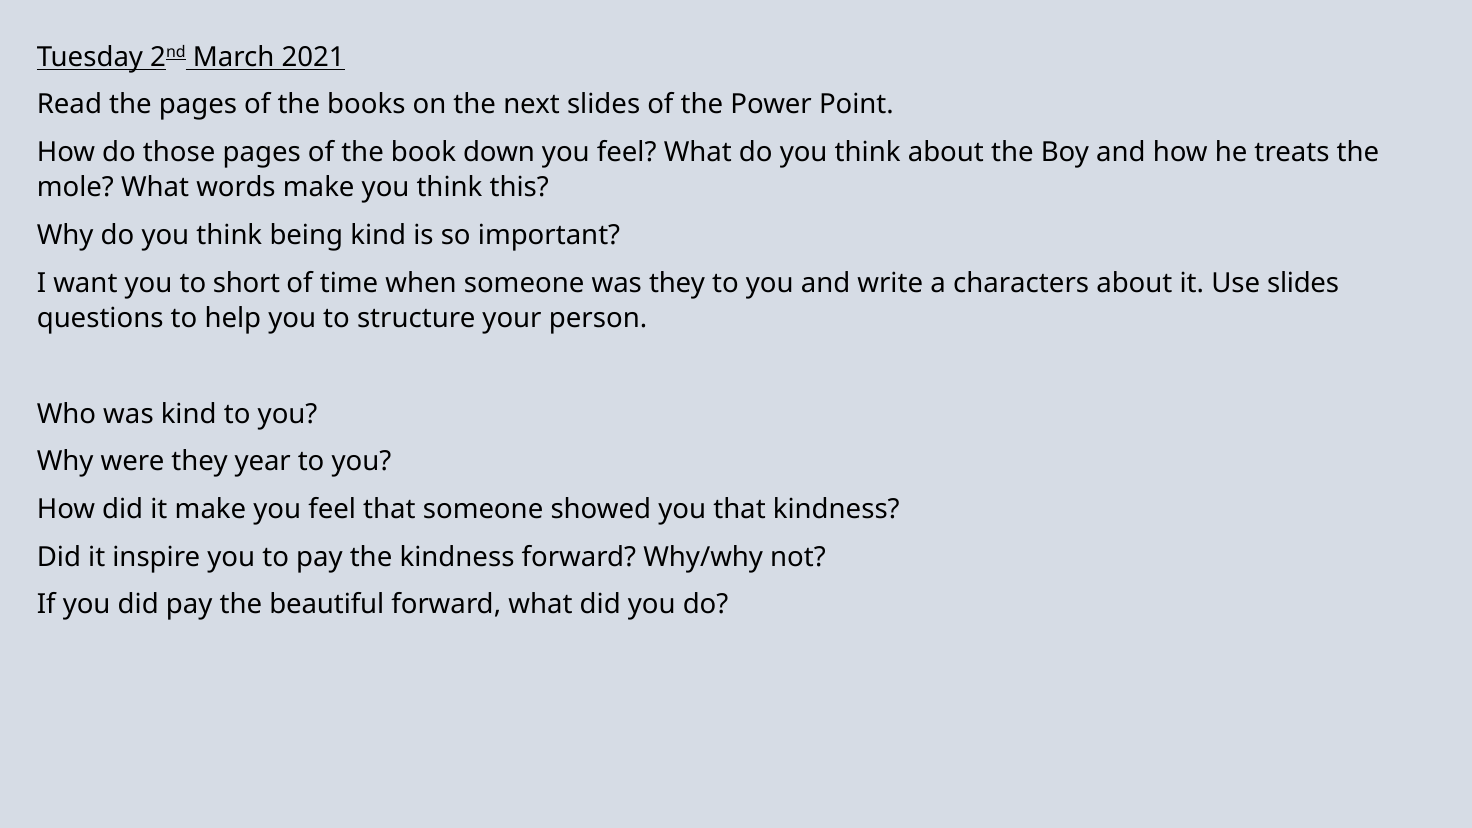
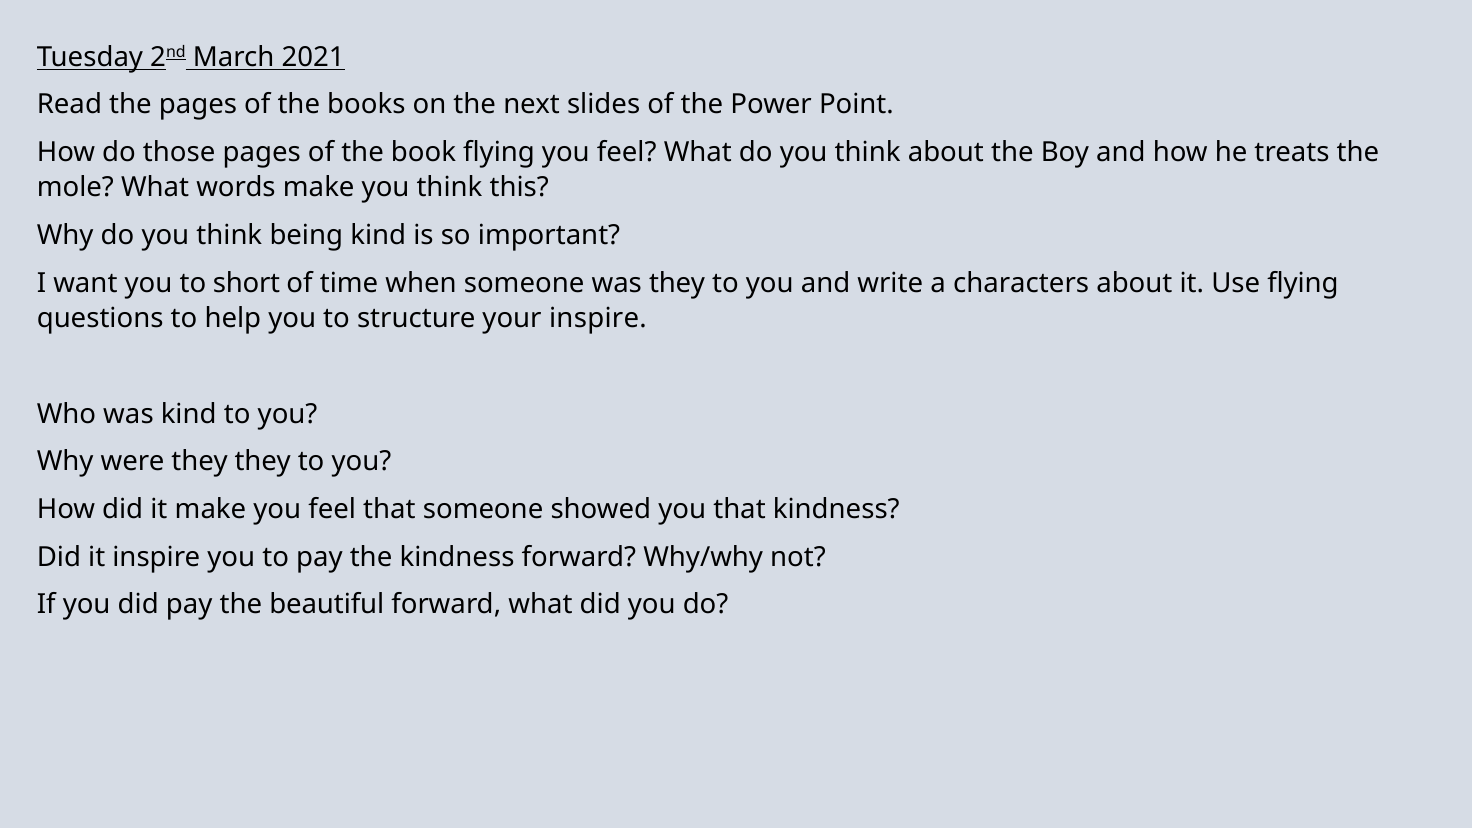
book down: down -> flying
Use slides: slides -> flying
your person: person -> inspire
they year: year -> they
